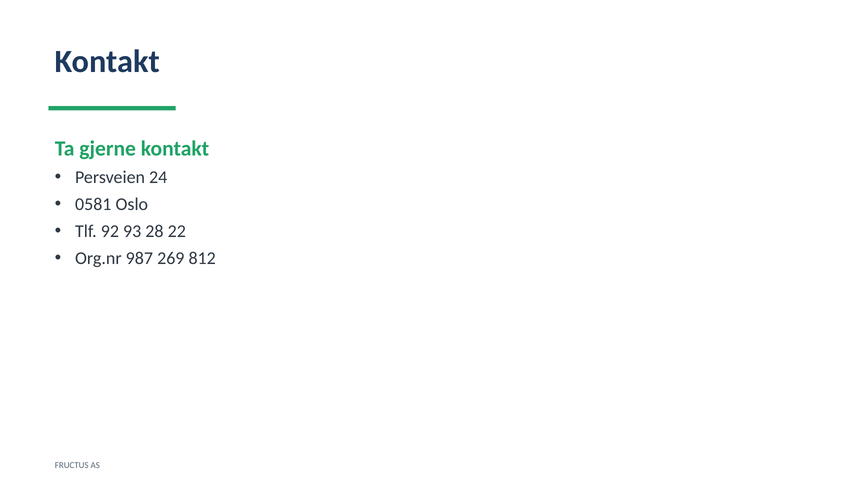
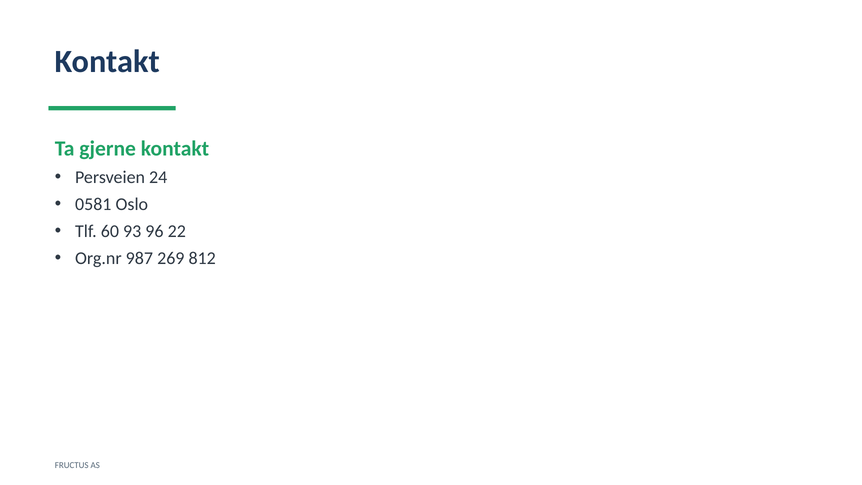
92: 92 -> 60
28: 28 -> 96
